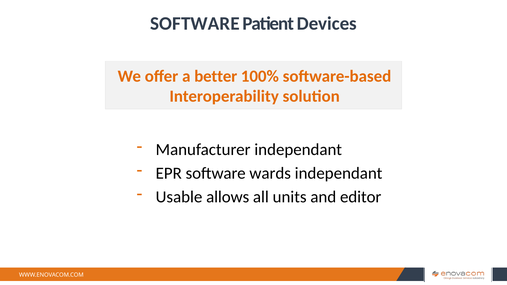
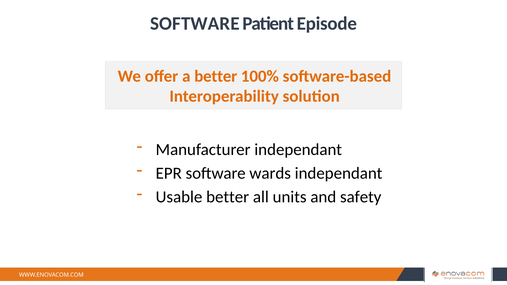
Devices: Devices -> Episode
Usable allows: allows -> better
editor: editor -> safety
